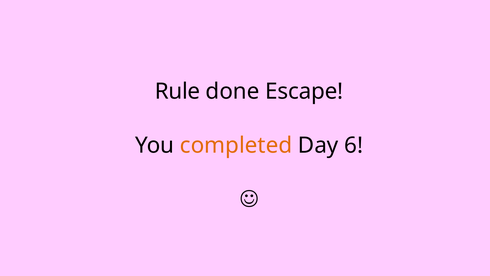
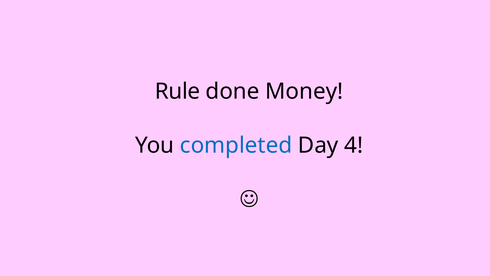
Escape: Escape -> Money
completed colour: orange -> blue
6: 6 -> 4
